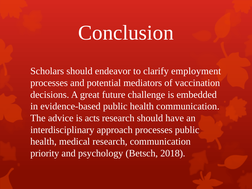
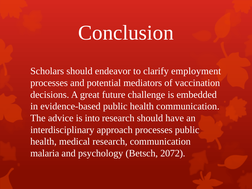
acts: acts -> into
priority: priority -> malaria
2018: 2018 -> 2072
